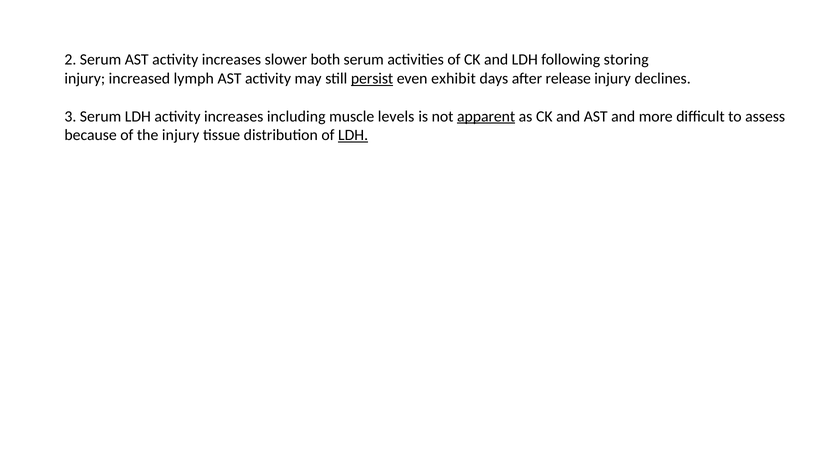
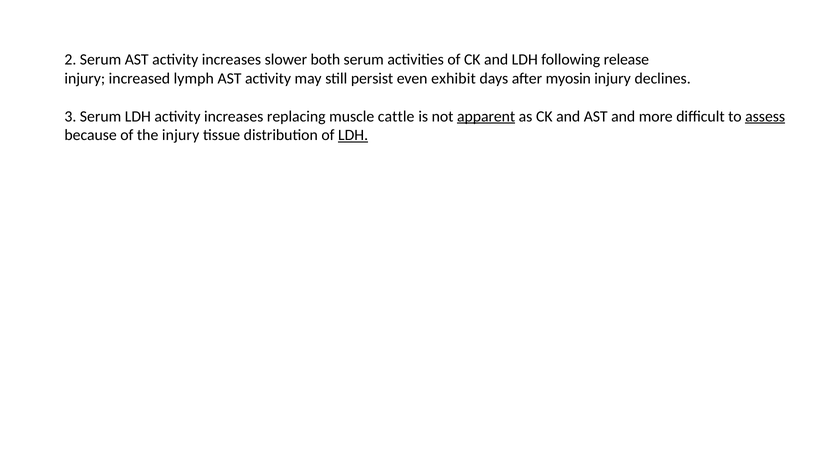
storing: storing -> release
persist underline: present -> none
release: release -> myosin
including: including -> replacing
levels: levels -> cattle
assess underline: none -> present
